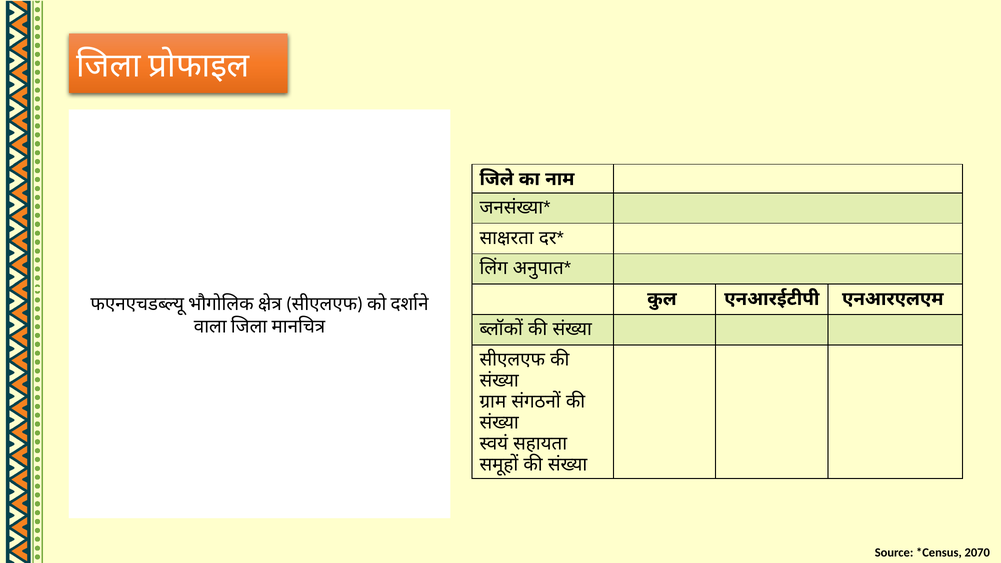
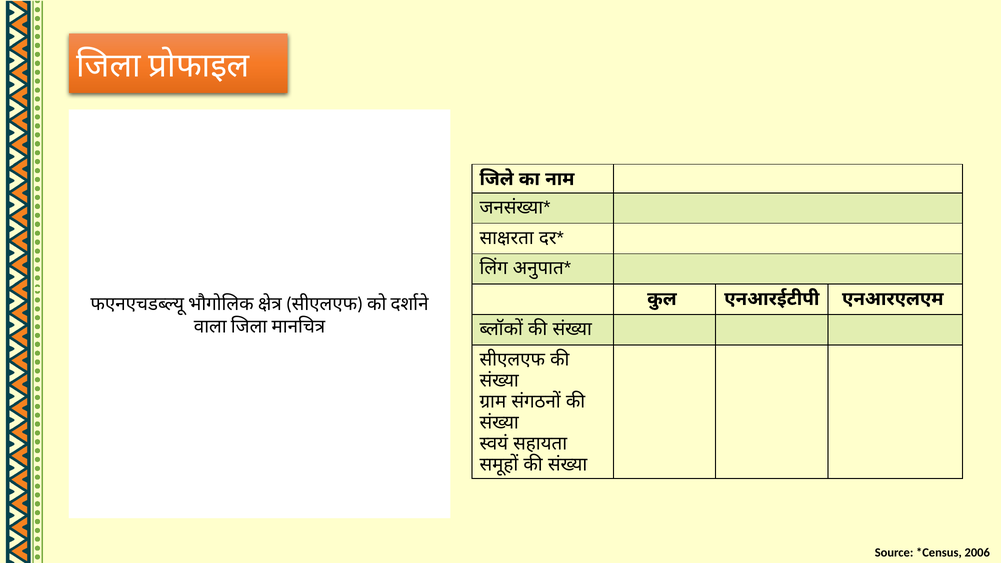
2070: 2070 -> 2006
